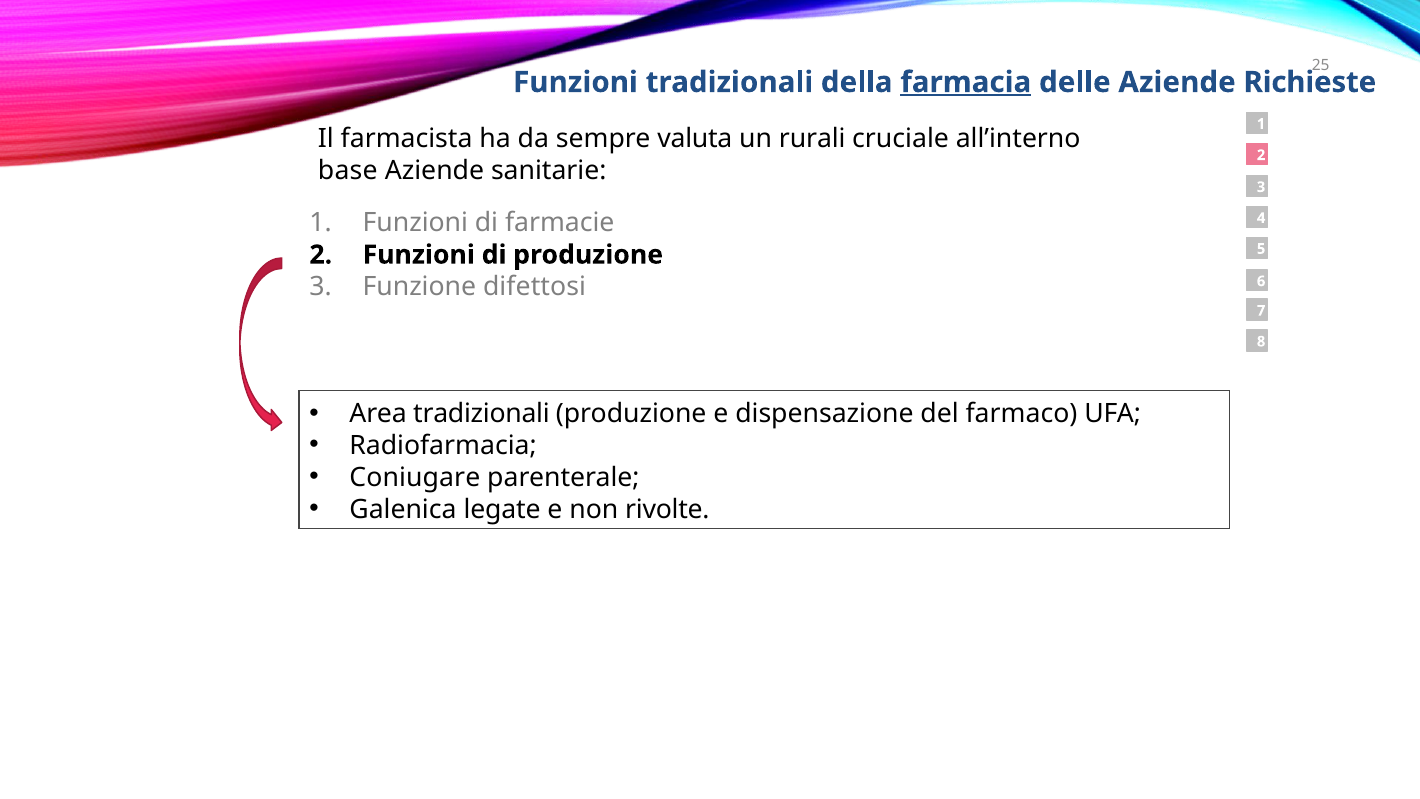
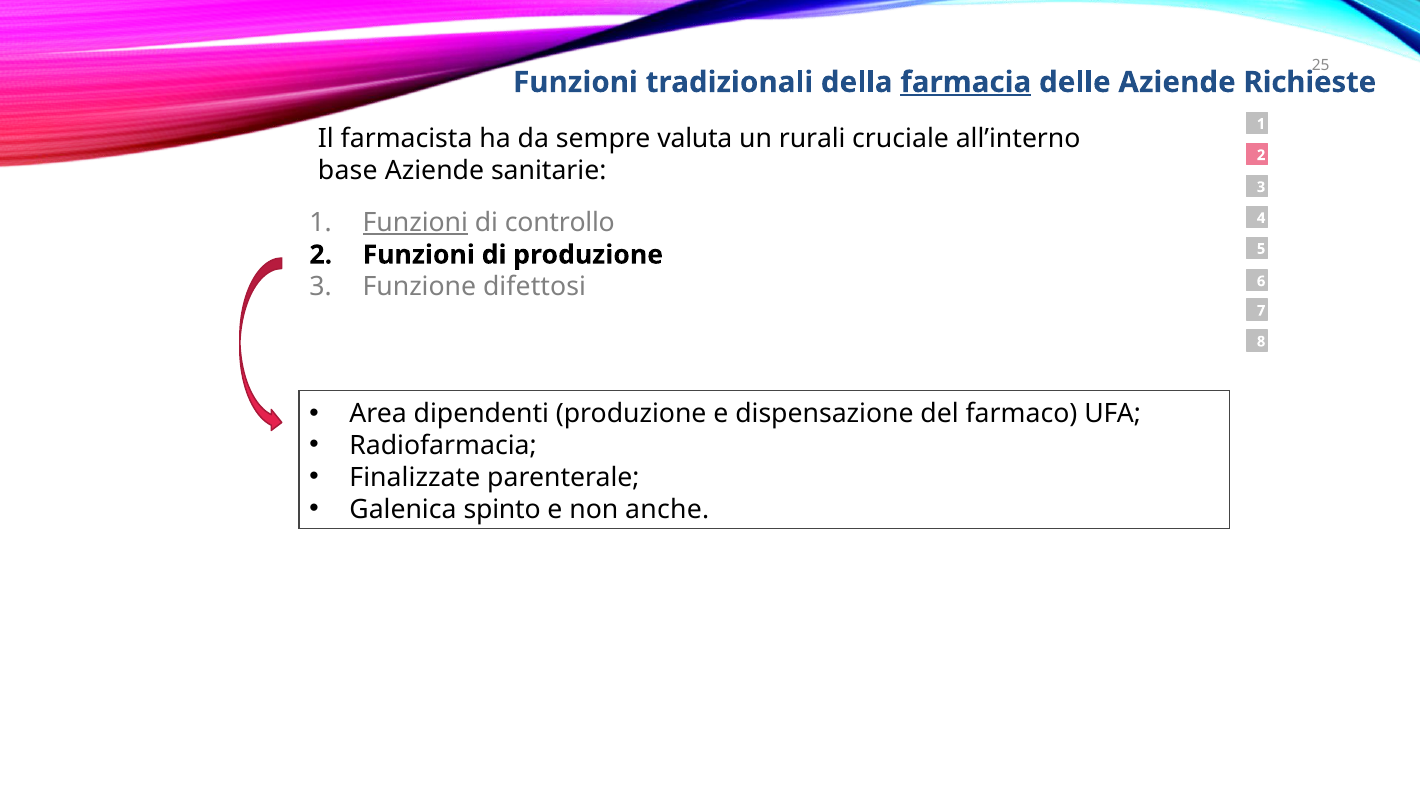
Funzioni at (415, 223) underline: none -> present
farmacie: farmacie -> controllo
Area tradizionali: tradizionali -> dipendenti
Coniugare: Coniugare -> Finalizzate
legate: legate -> spinto
rivolte: rivolte -> anche
